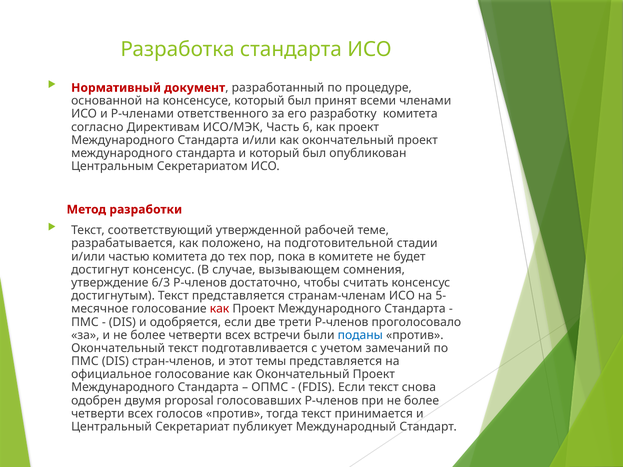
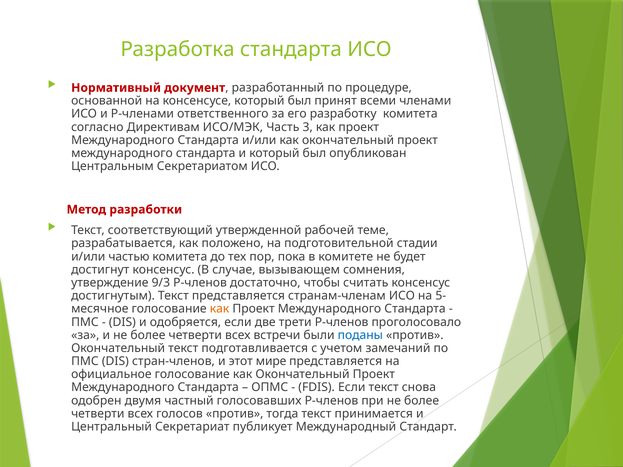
6: 6 -> 3
6/3: 6/3 -> 9/3
как at (220, 309) colour: red -> orange
темы: темы -> мире
proposal: proposal -> частный
